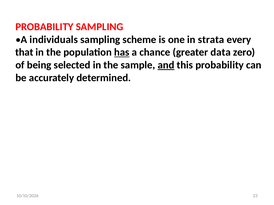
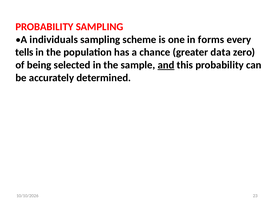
strata: strata -> forms
that: that -> tells
has underline: present -> none
